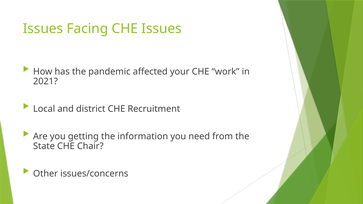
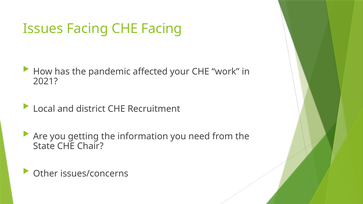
CHE Issues: Issues -> Facing
